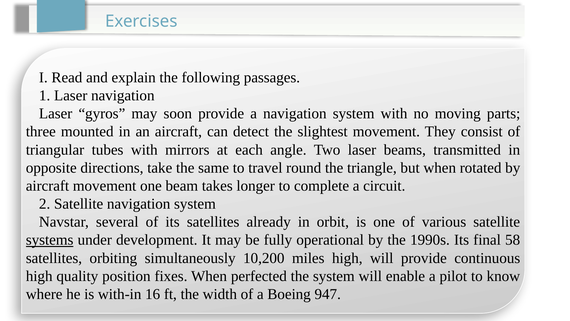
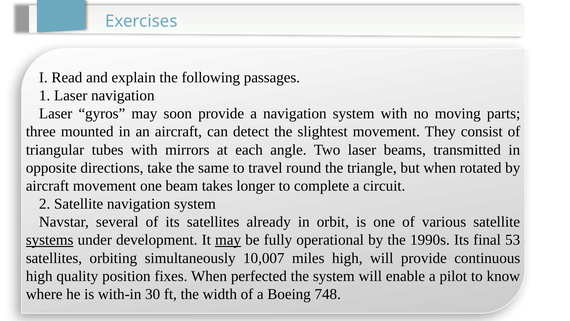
may at (228, 240) underline: none -> present
58: 58 -> 53
10,200: 10,200 -> 10,007
16: 16 -> 30
947: 947 -> 748
